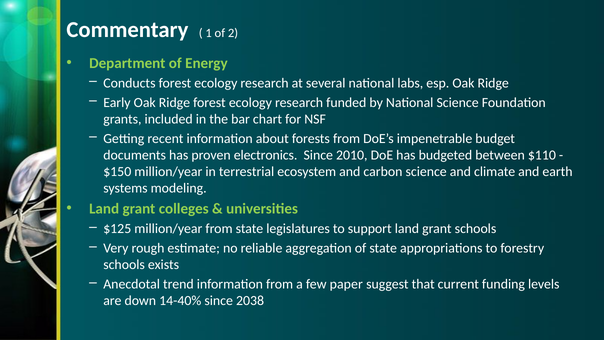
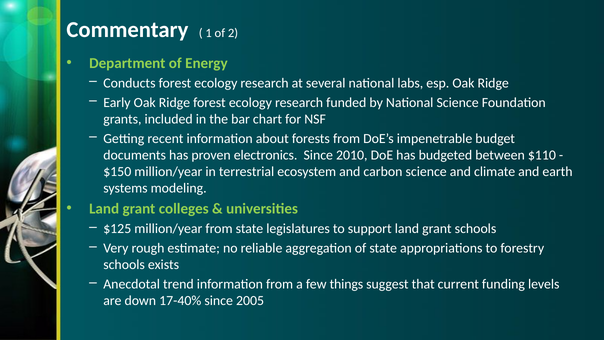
paper: paper -> things
14-40%: 14-40% -> 17-40%
2038: 2038 -> 2005
